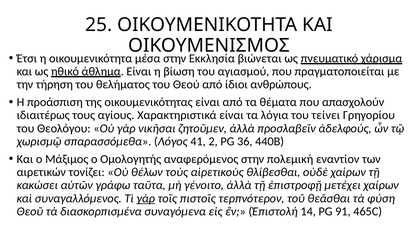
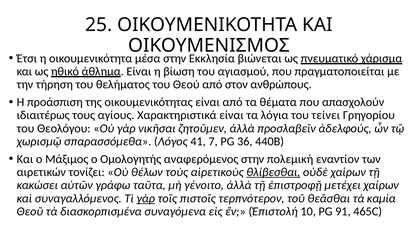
ίδιοι: ίδιοι -> στον
2: 2 -> 7
θλίβεσθαι underline: none -> present
φύση: φύση -> καμία
14: 14 -> 10
